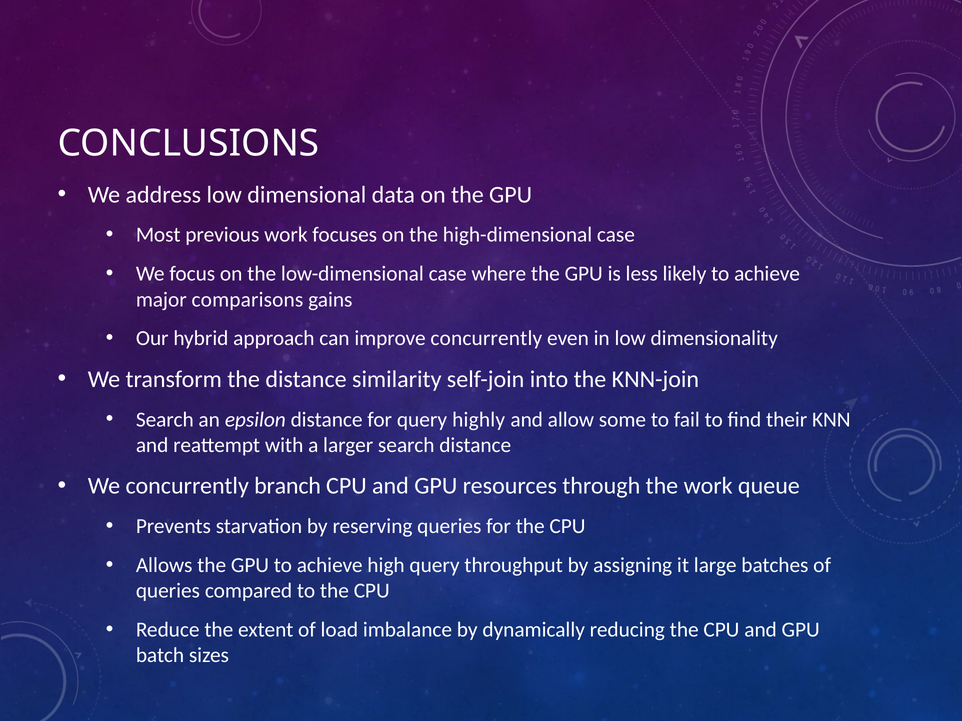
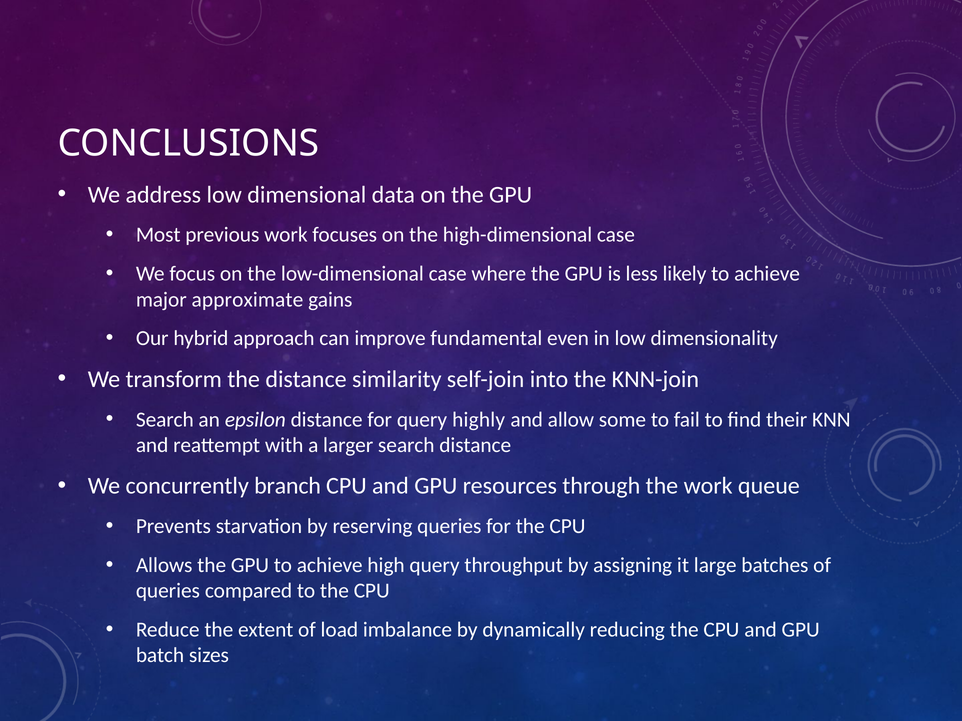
comparisons: comparisons -> approximate
improve concurrently: concurrently -> fundamental
